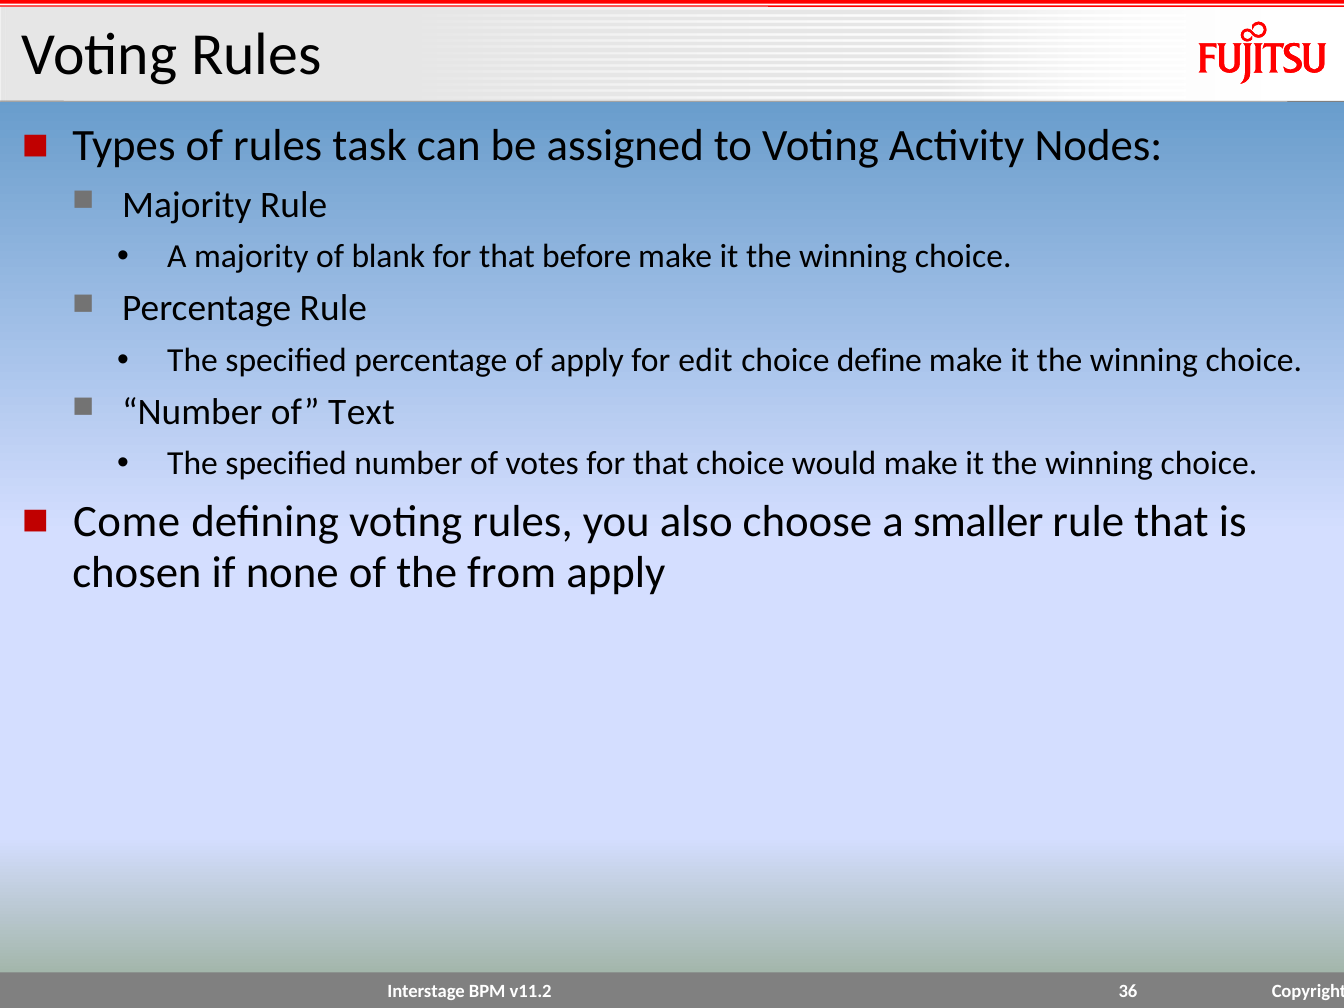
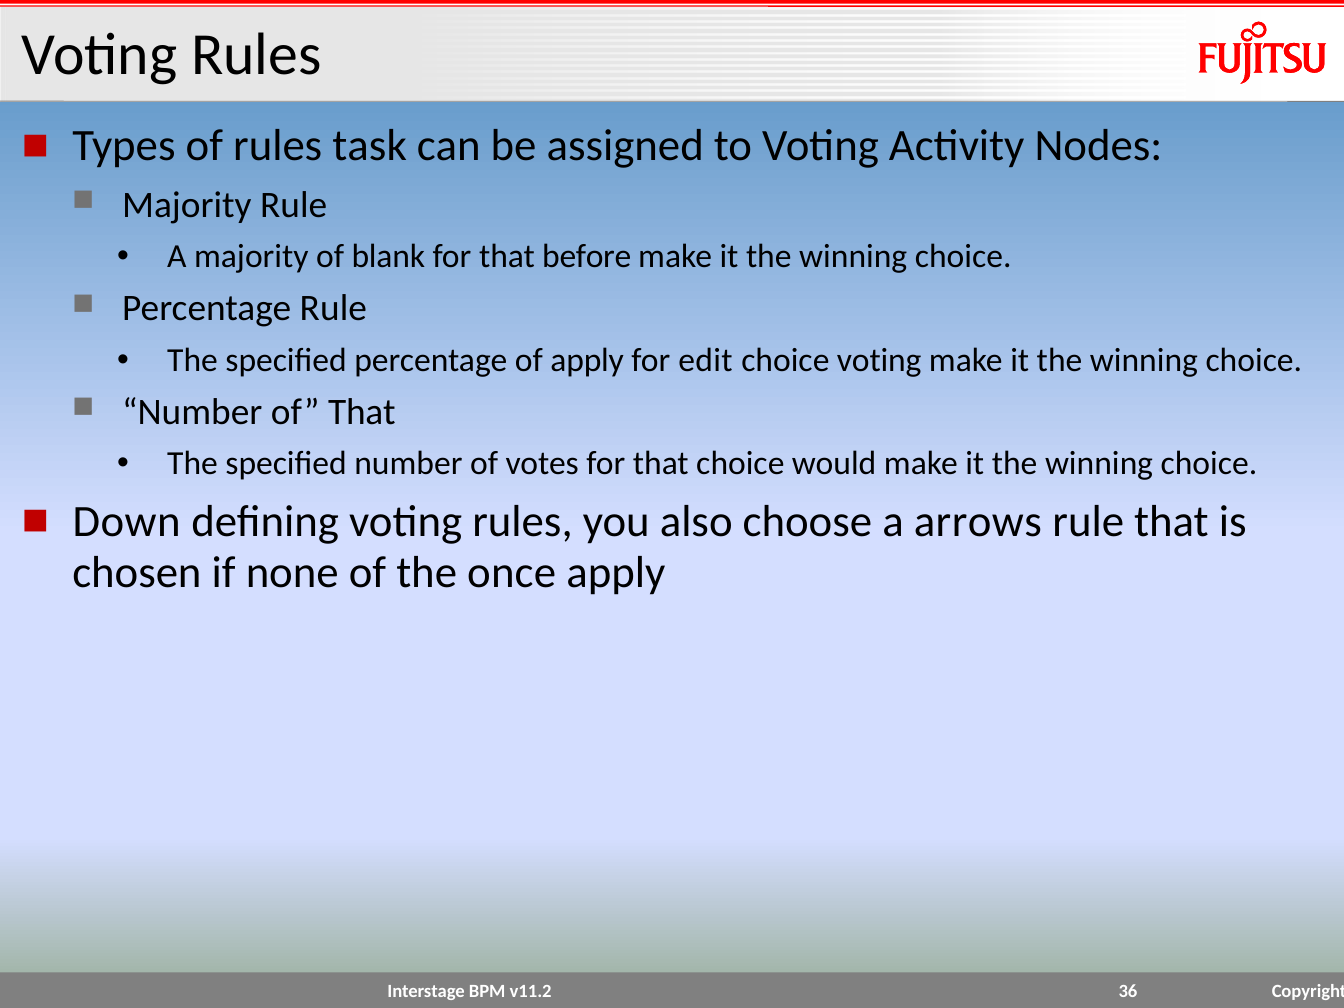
choice define: define -> voting
of Text: Text -> That
Come: Come -> Down
smaller: smaller -> arrows
from: from -> once
